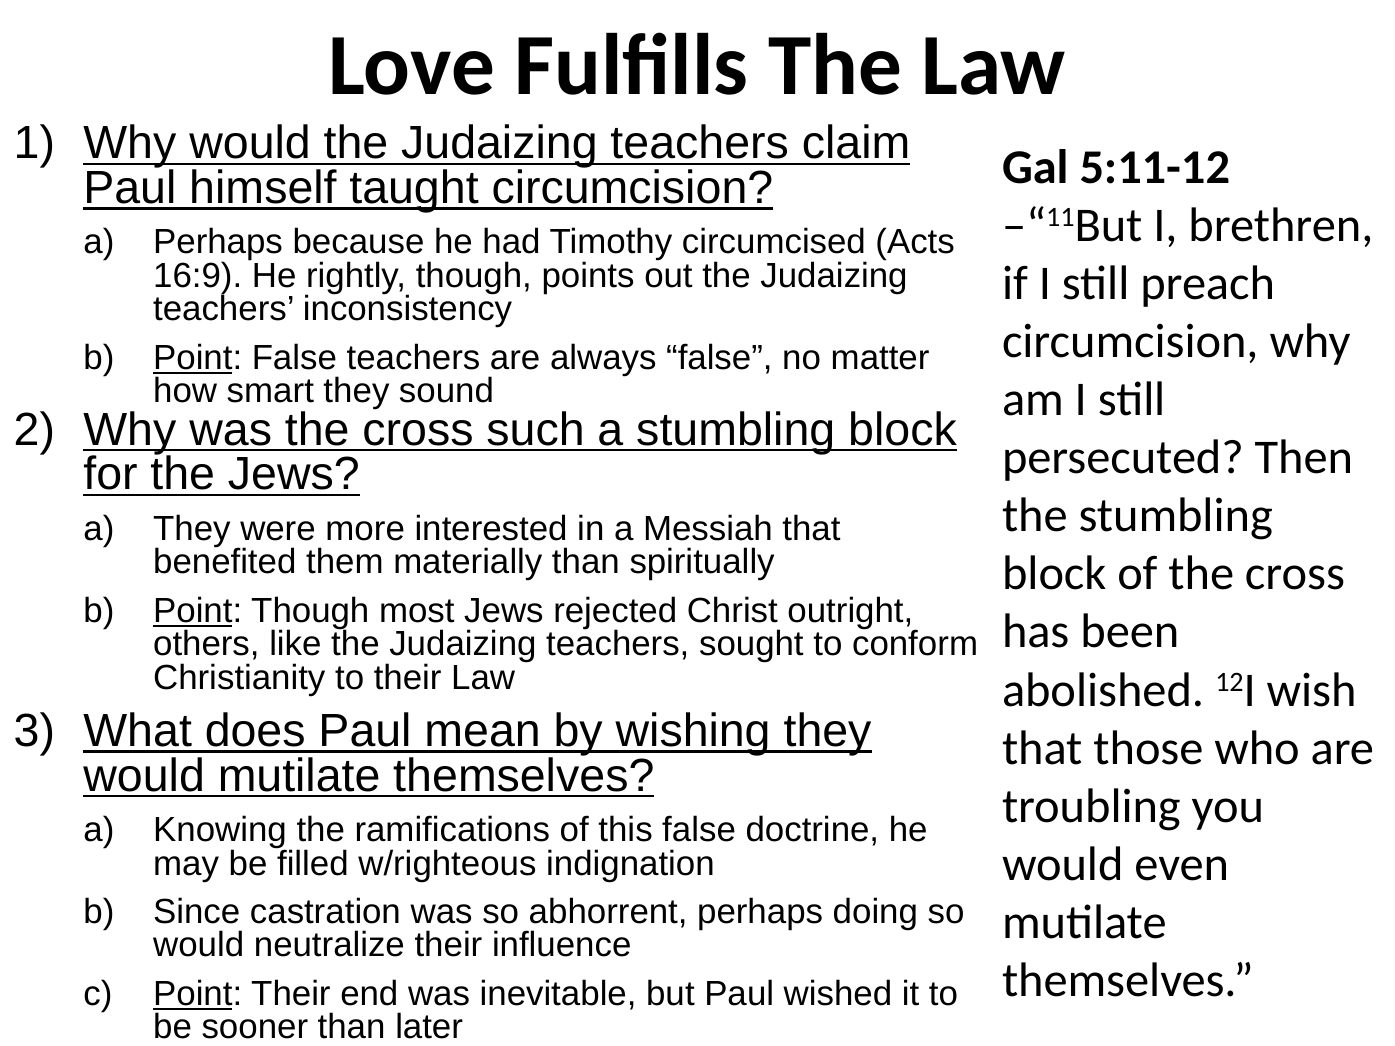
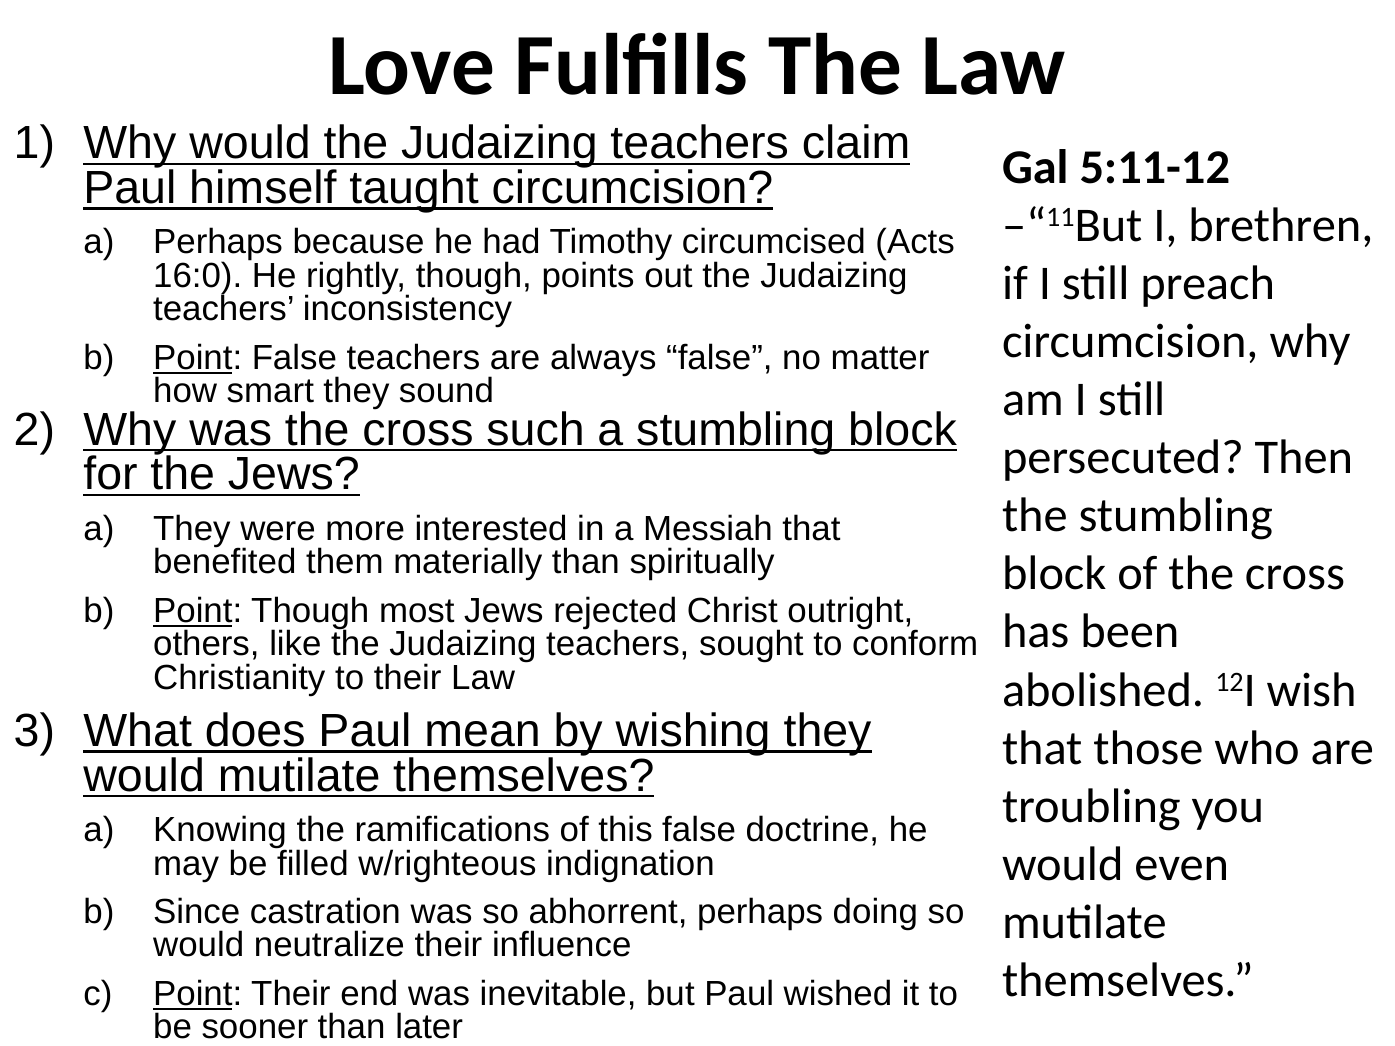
16:9: 16:9 -> 16:0
